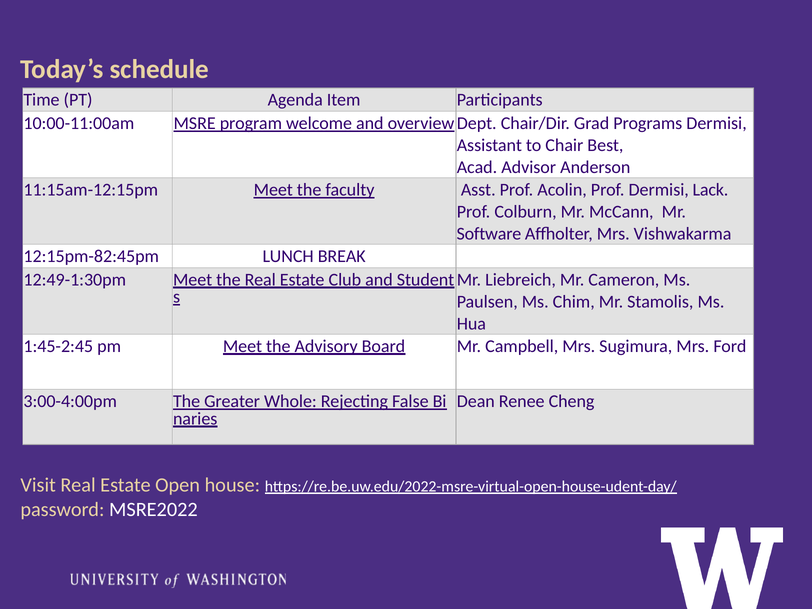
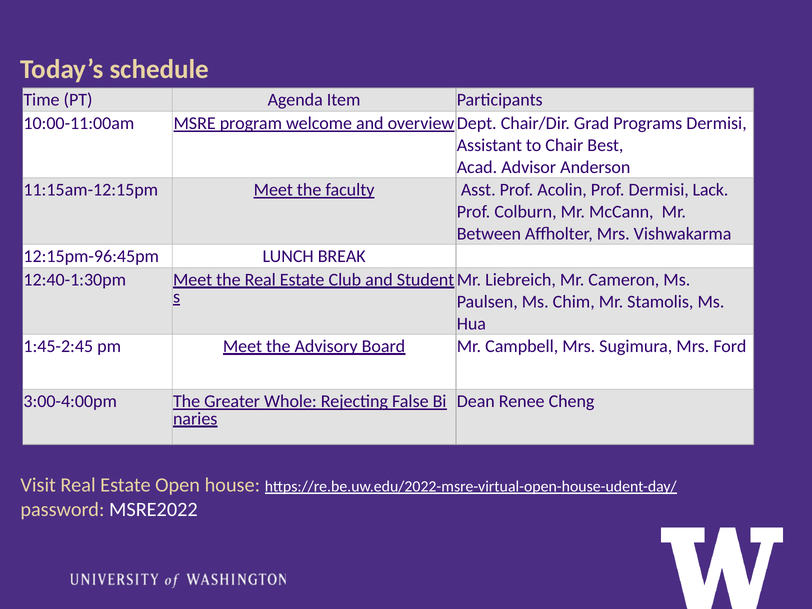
Software: Software -> Between
12:15pm-82:45pm: 12:15pm-82:45pm -> 12:15pm-96:45pm
12:49-1:30pm: 12:49-1:30pm -> 12:40-1:30pm
